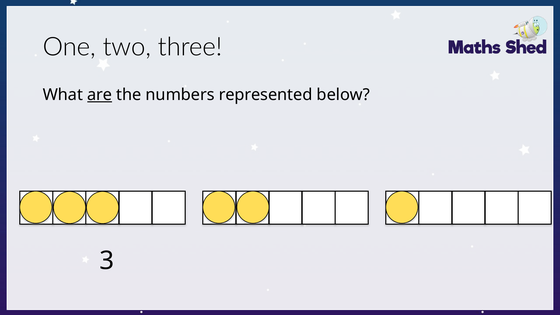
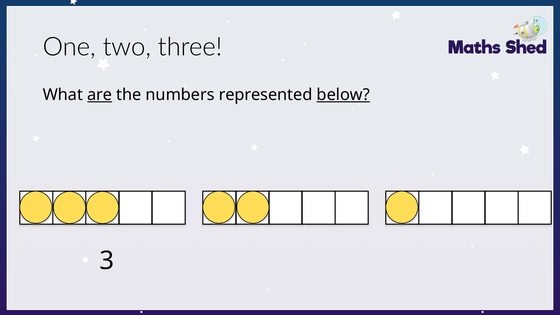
below underline: none -> present
